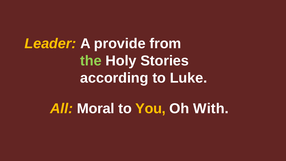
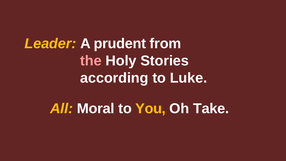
provide: provide -> prudent
the colour: light green -> pink
With: With -> Take
